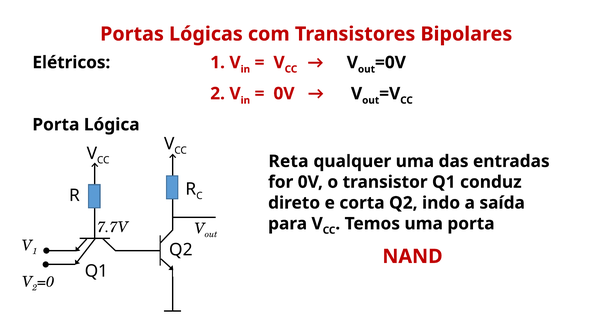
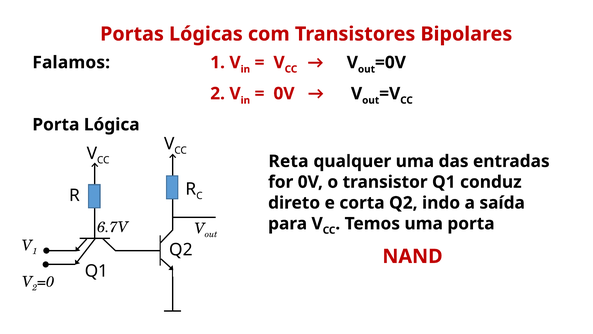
Elétricos: Elétricos -> Falamos
7.7V: 7.7V -> 6.7V
